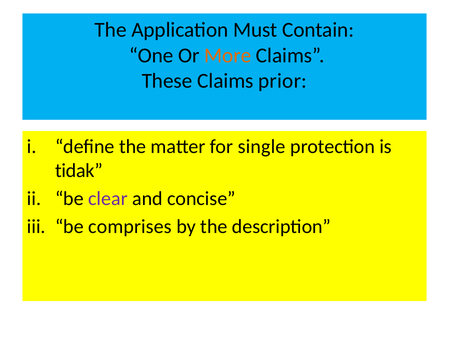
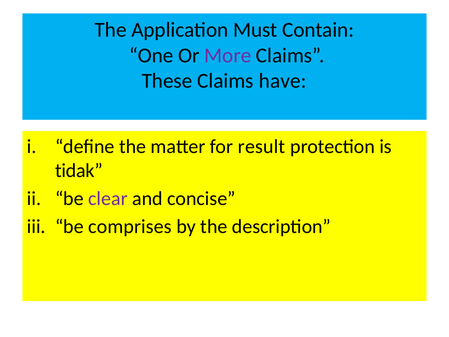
More colour: orange -> purple
prior: prior -> have
single: single -> result
